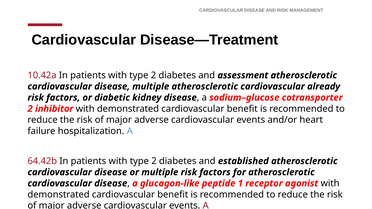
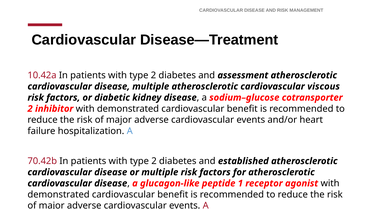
already: already -> viscous
64.42b: 64.42b -> 70.42b
